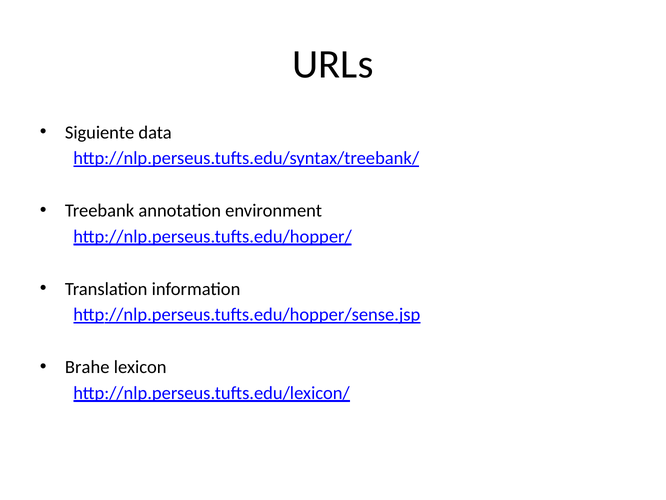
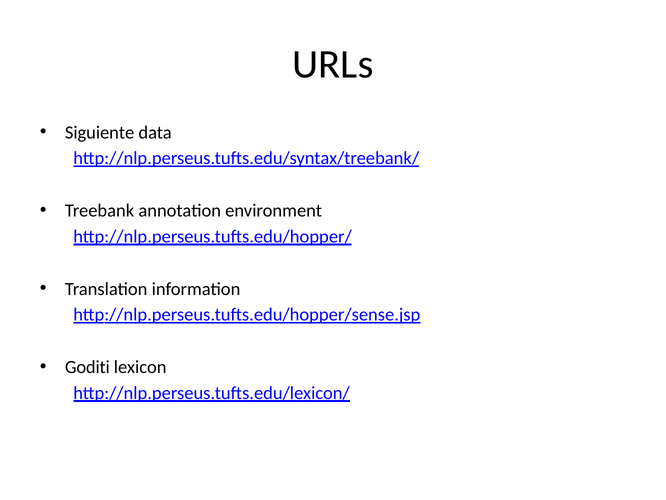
Brahe: Brahe -> Goditi
